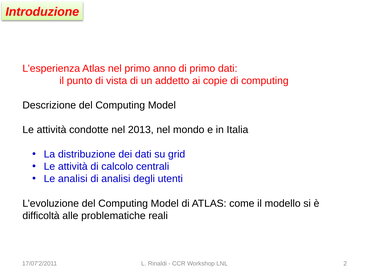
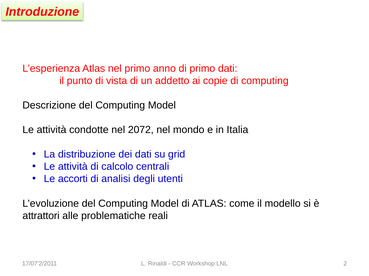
2013: 2013 -> 2072
Le analisi: analisi -> accorti
difficoltà: difficoltà -> attrattori
